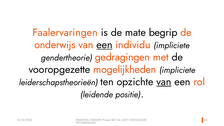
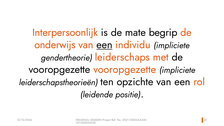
Faalervaringen: Faalervaringen -> Interpersoonlijk
gedragingen: gedragingen -> leiderschaps
vooropgezette mogelijkheden: mogelijkheden -> vooropgezette
van at (164, 82) underline: present -> none
